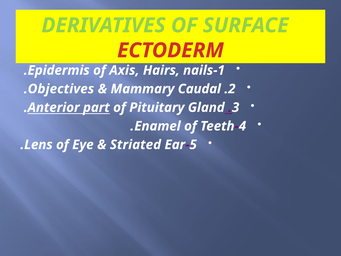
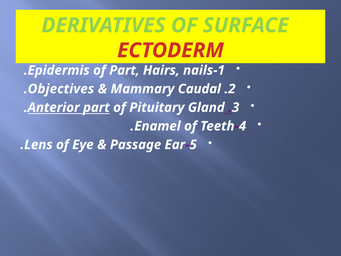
of Axis: Axis -> Part
Striated: Striated -> Passage
